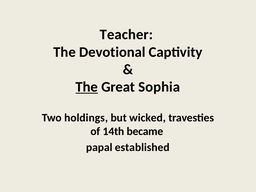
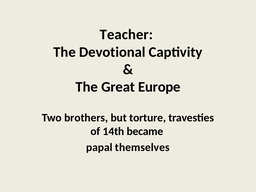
The at (87, 87) underline: present -> none
Sophia: Sophia -> Europe
holdings: holdings -> brothers
wicked: wicked -> torture
established: established -> themselves
